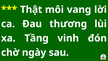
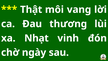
Tầng: Tầng -> Nhạt
